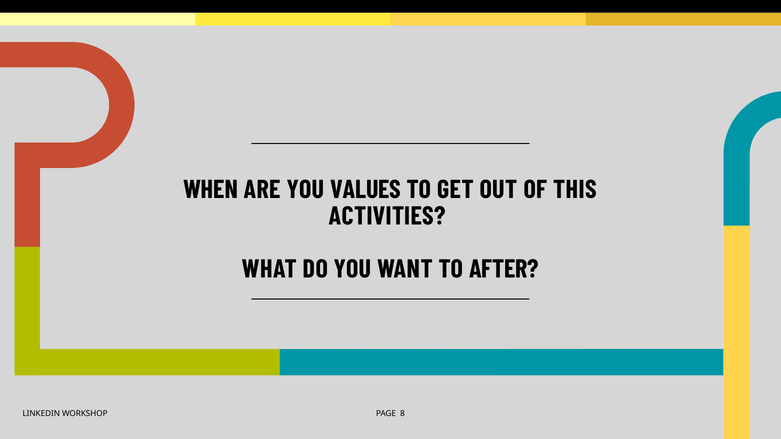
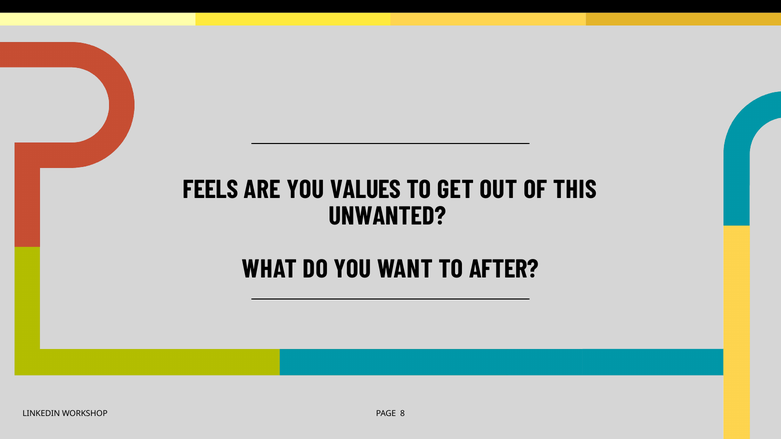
WHEN: WHEN -> FEELS
ACTIVITIES: ACTIVITIES -> UNWANTED
